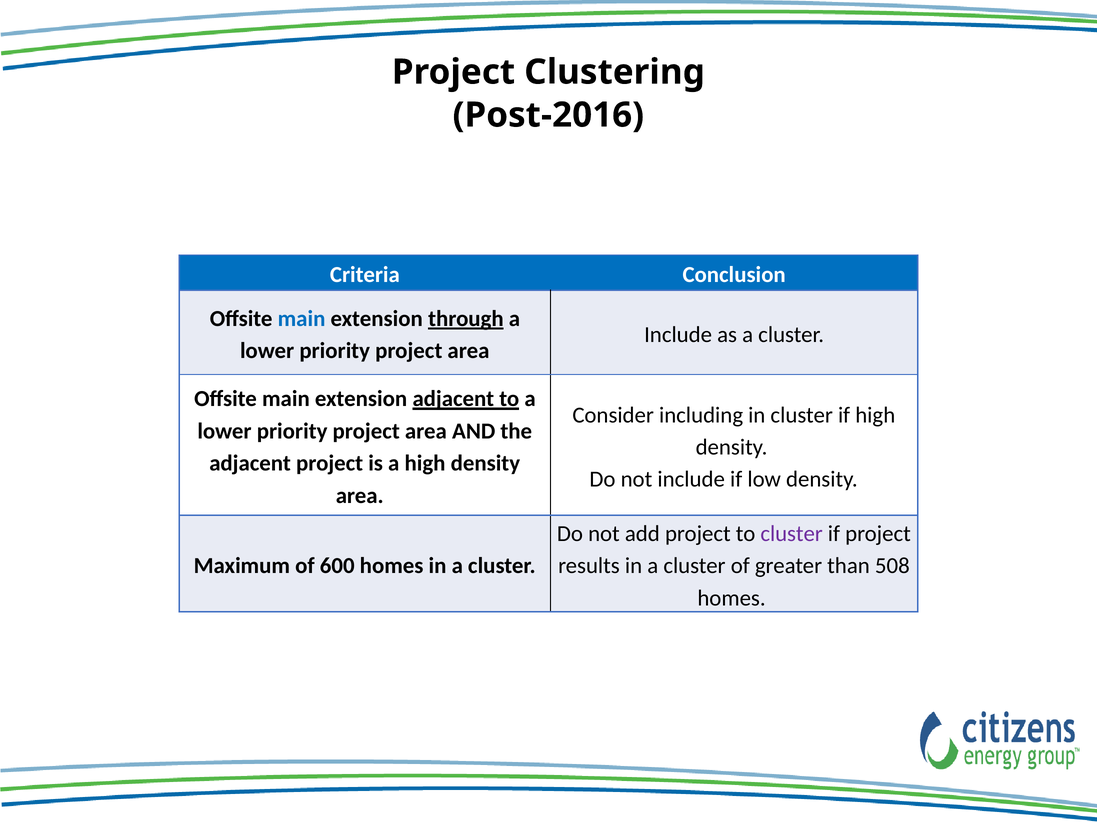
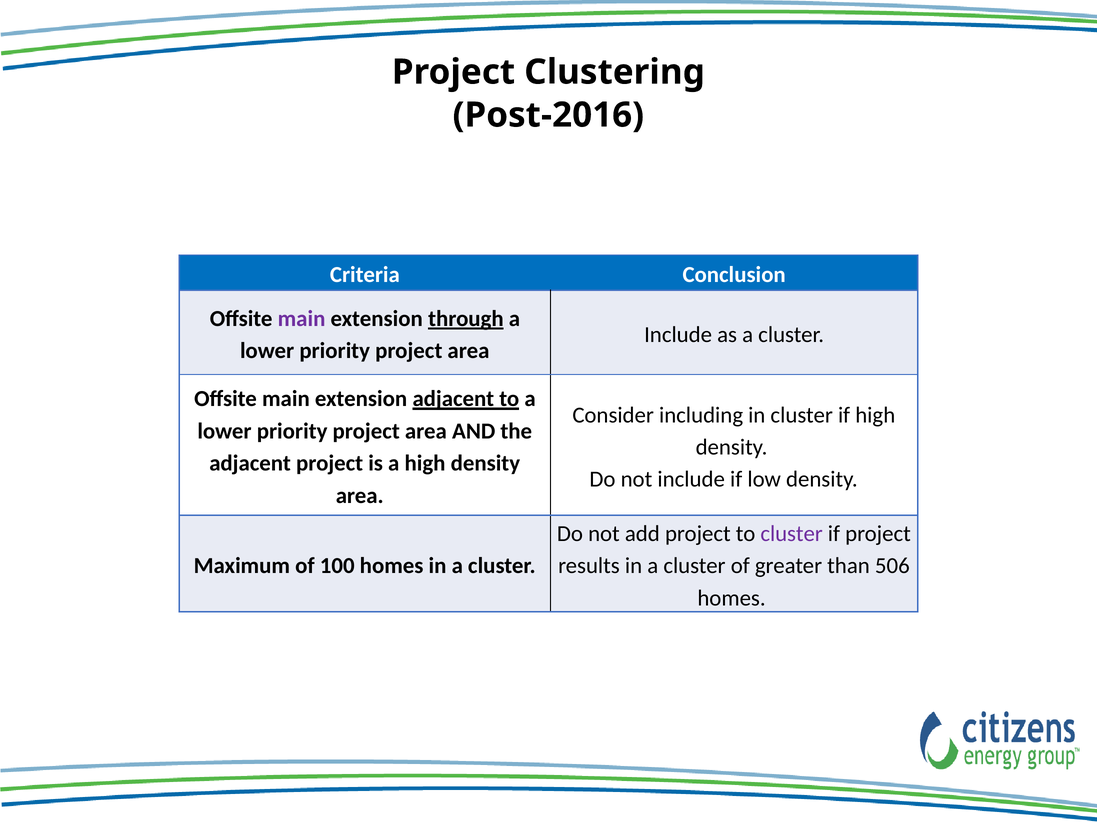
main at (302, 318) colour: blue -> purple
600: 600 -> 100
508: 508 -> 506
